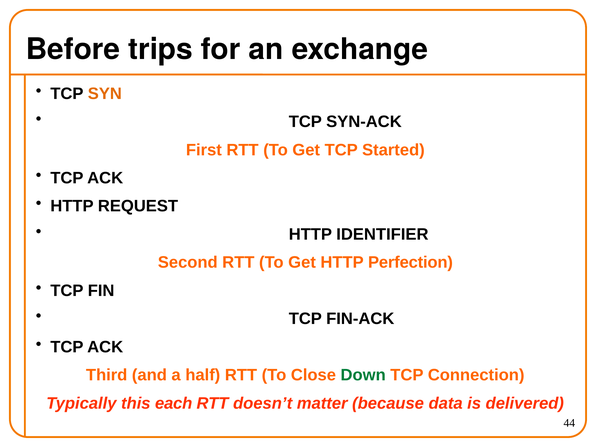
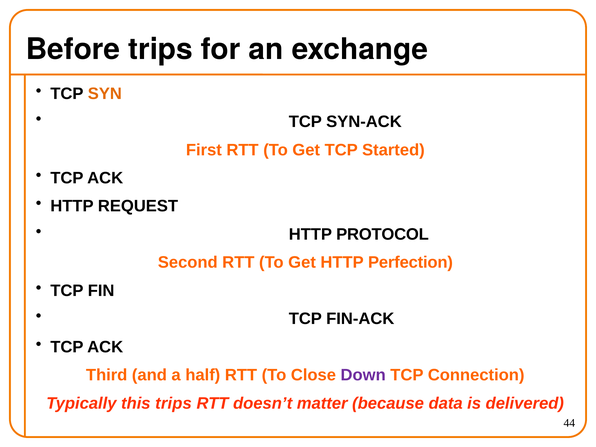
IDENTIFIER: IDENTIFIER -> PROTOCOL
Down colour: green -> purple
this each: each -> trips
